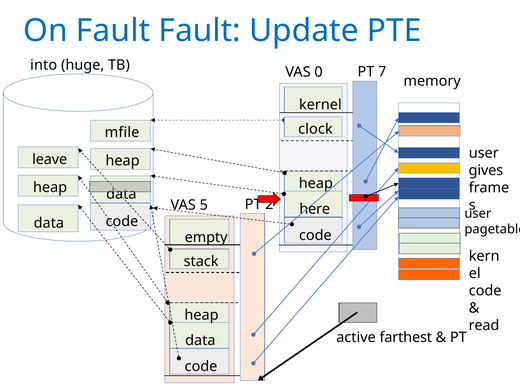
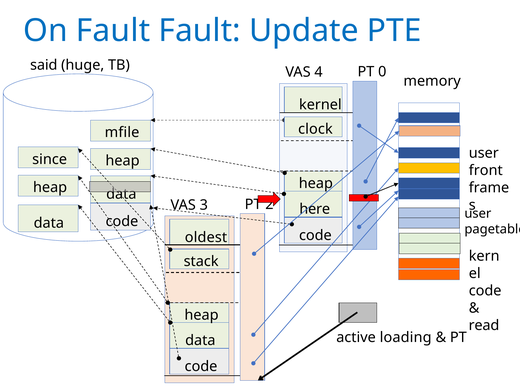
into: into -> said
0: 0 -> 4
7: 7 -> 0
leave: leave -> since
gives: gives -> front
5: 5 -> 3
empty: empty -> oldest
farthest: farthest -> loading
